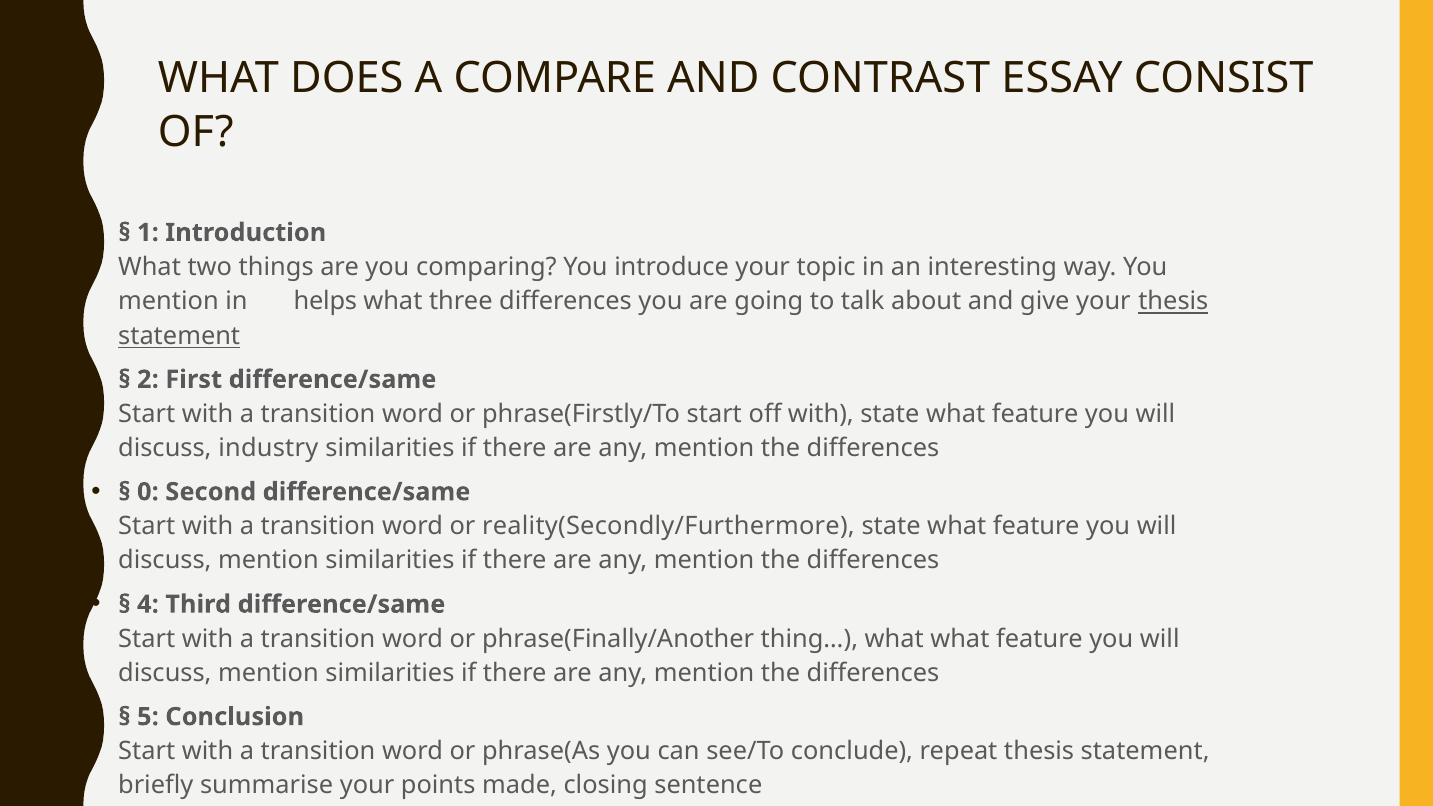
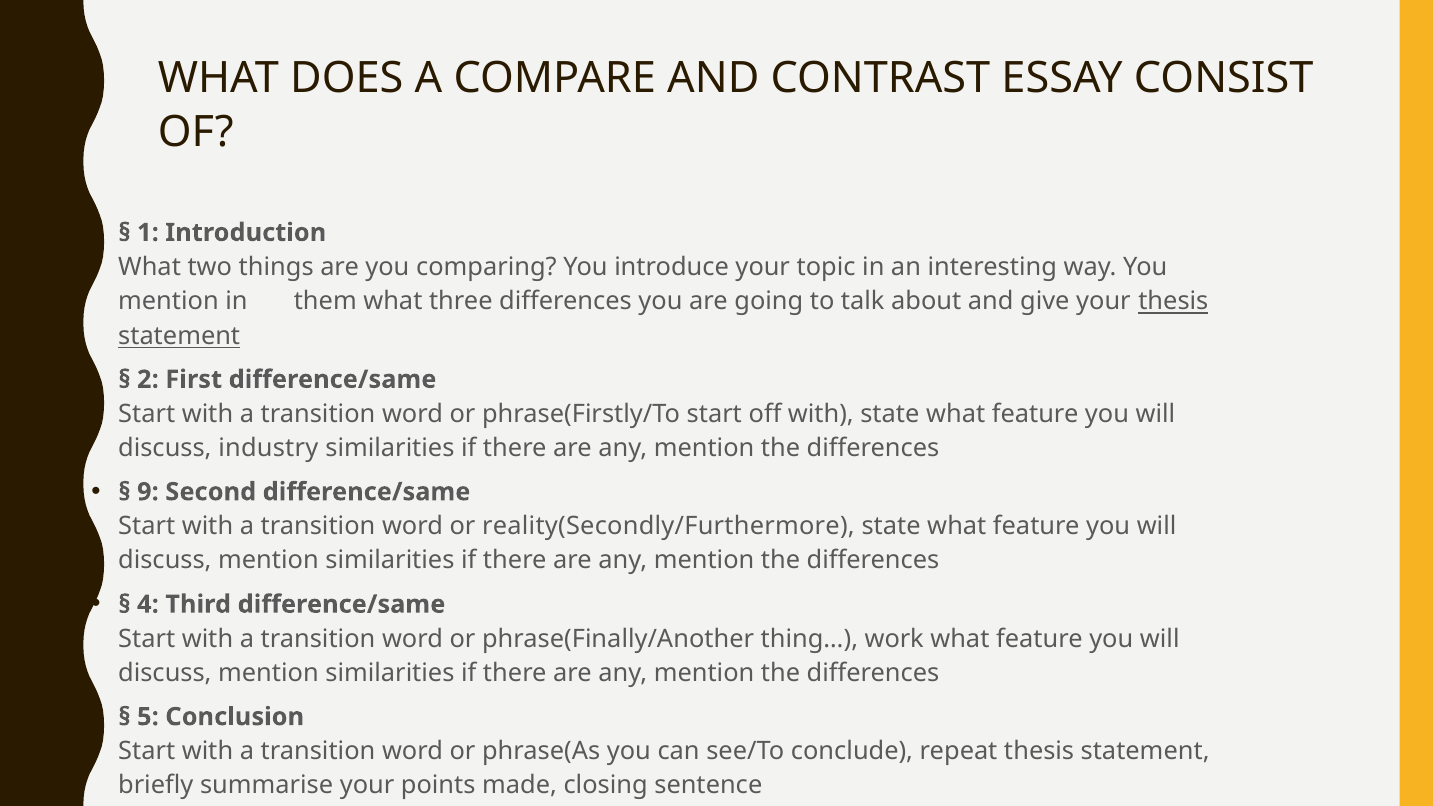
helps: helps -> them
0: 0 -> 9
thing… what: what -> work
